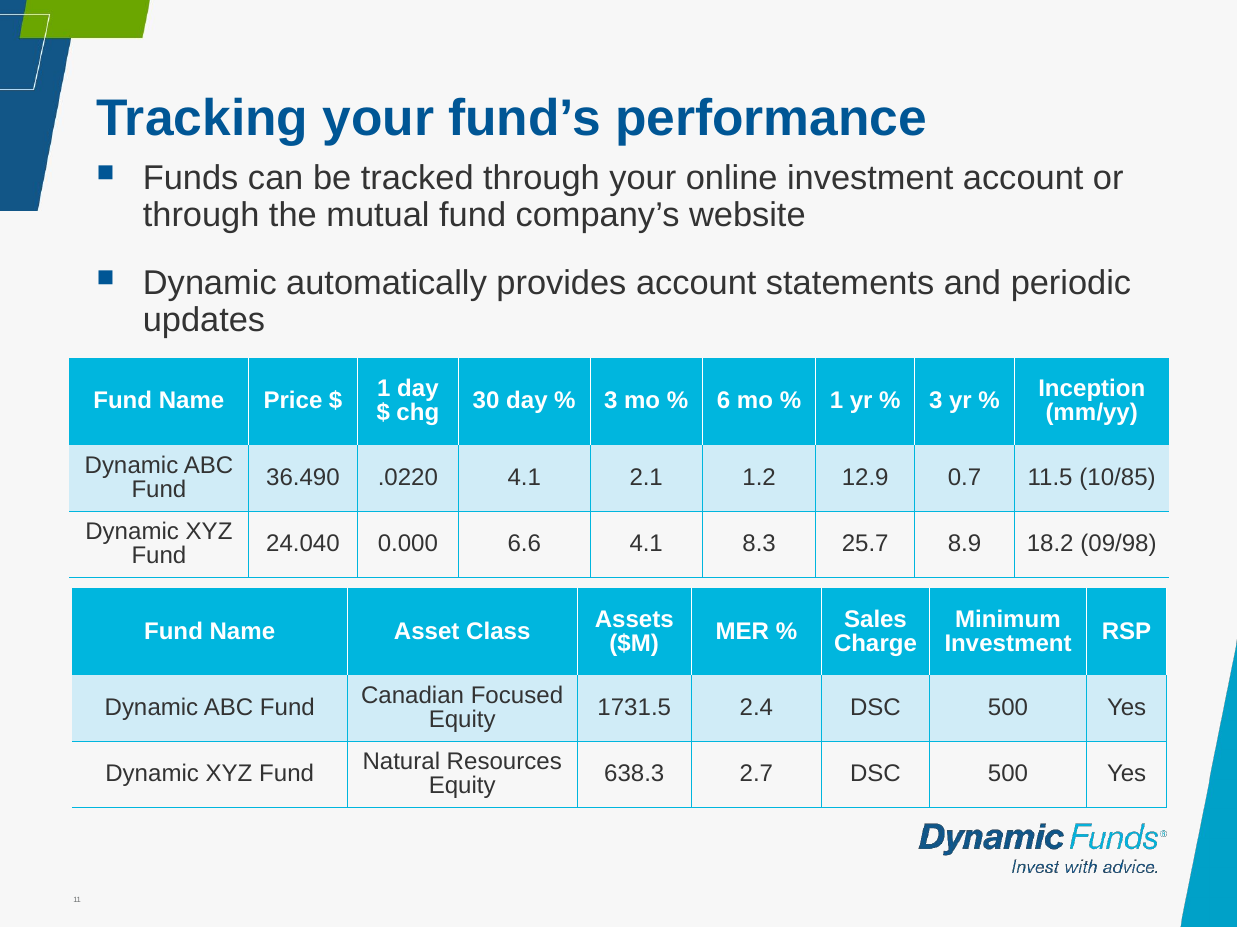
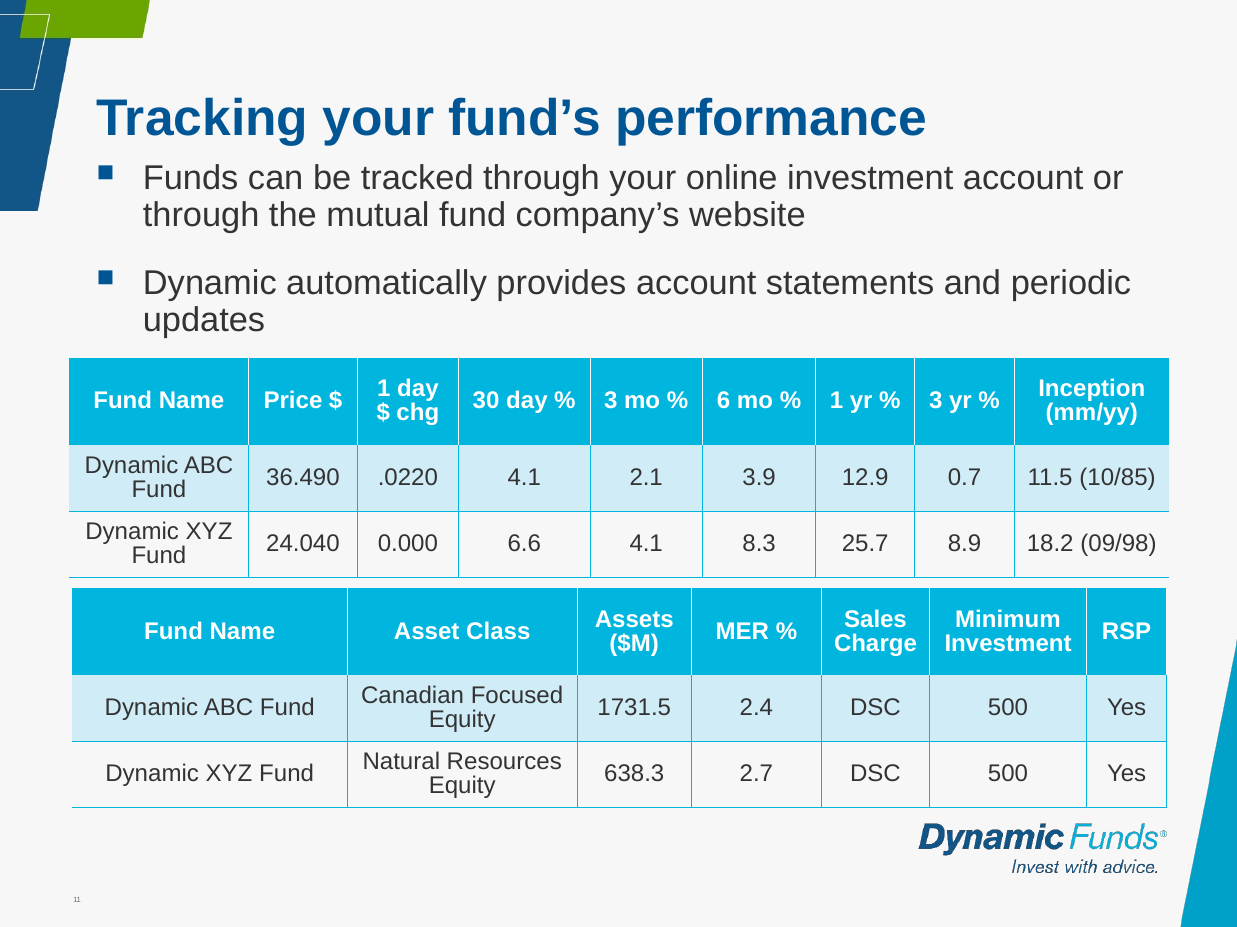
1.2: 1.2 -> 3.9
